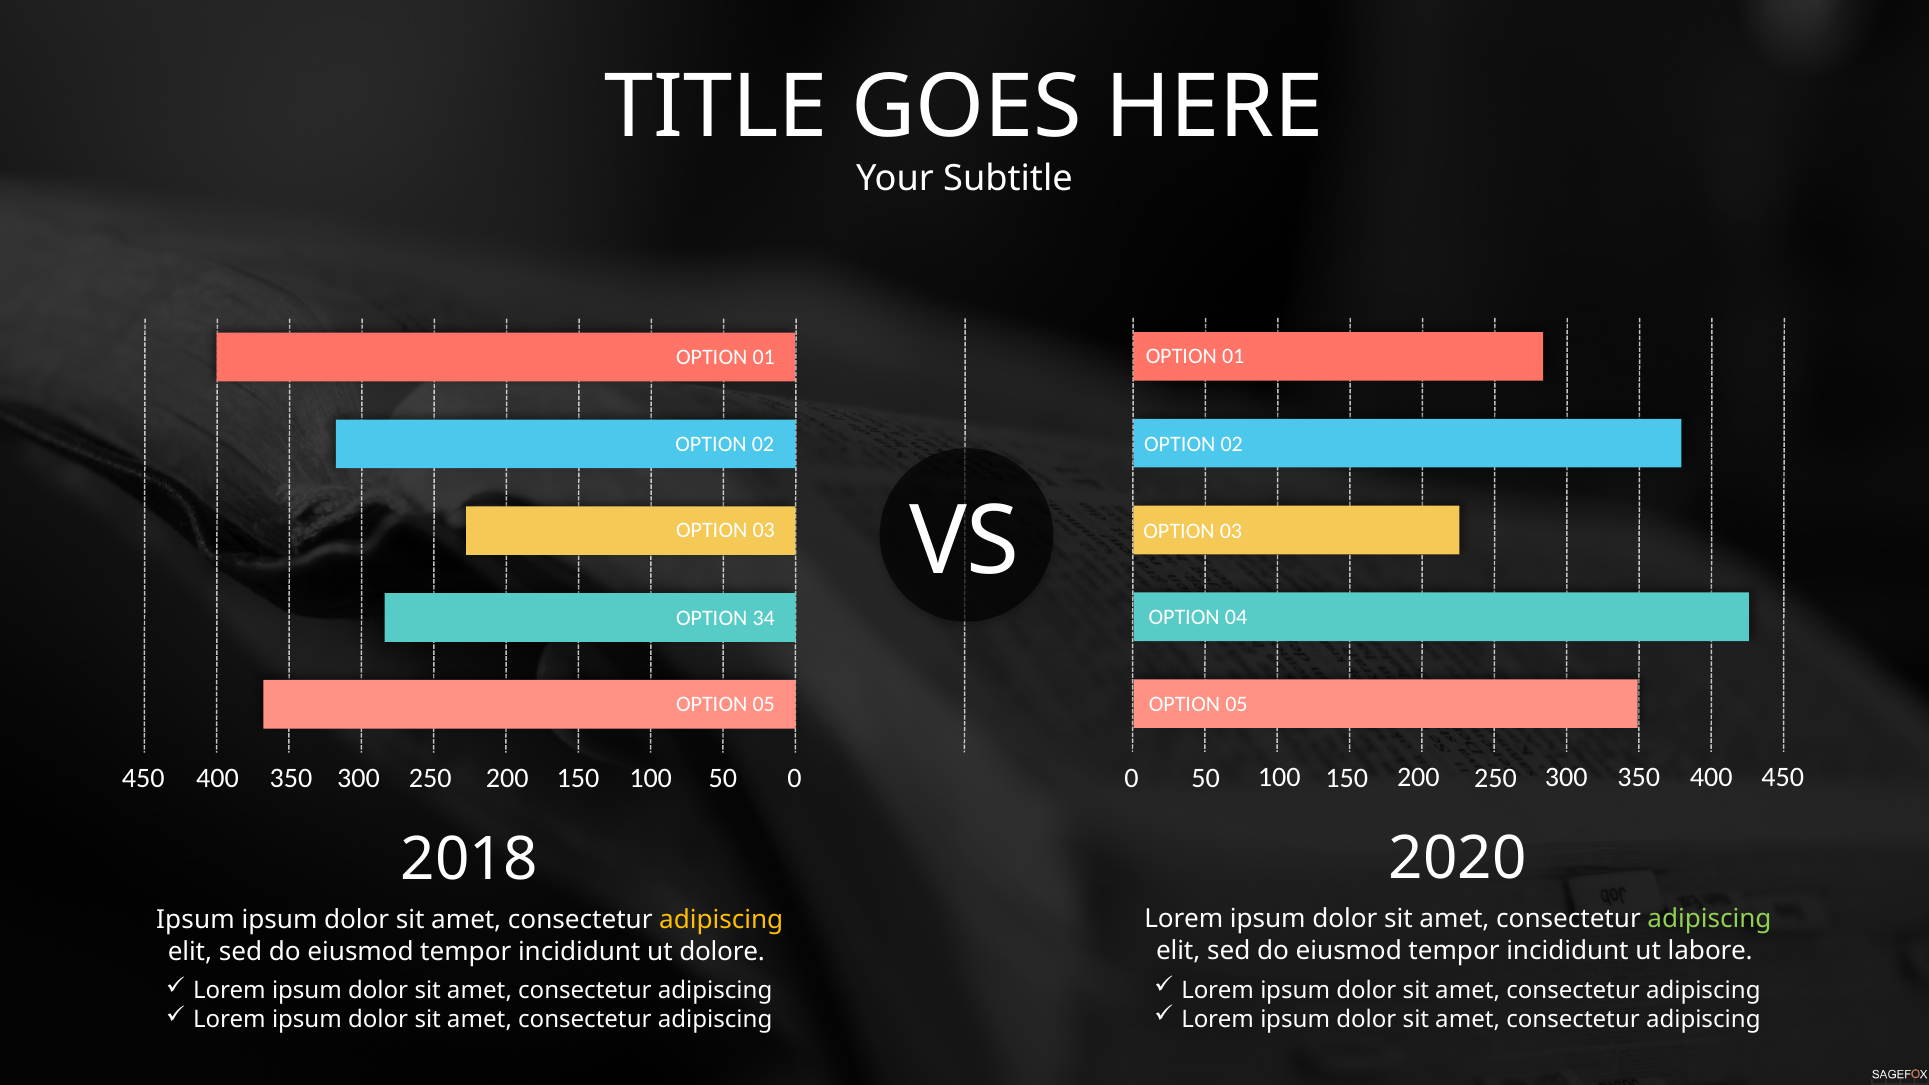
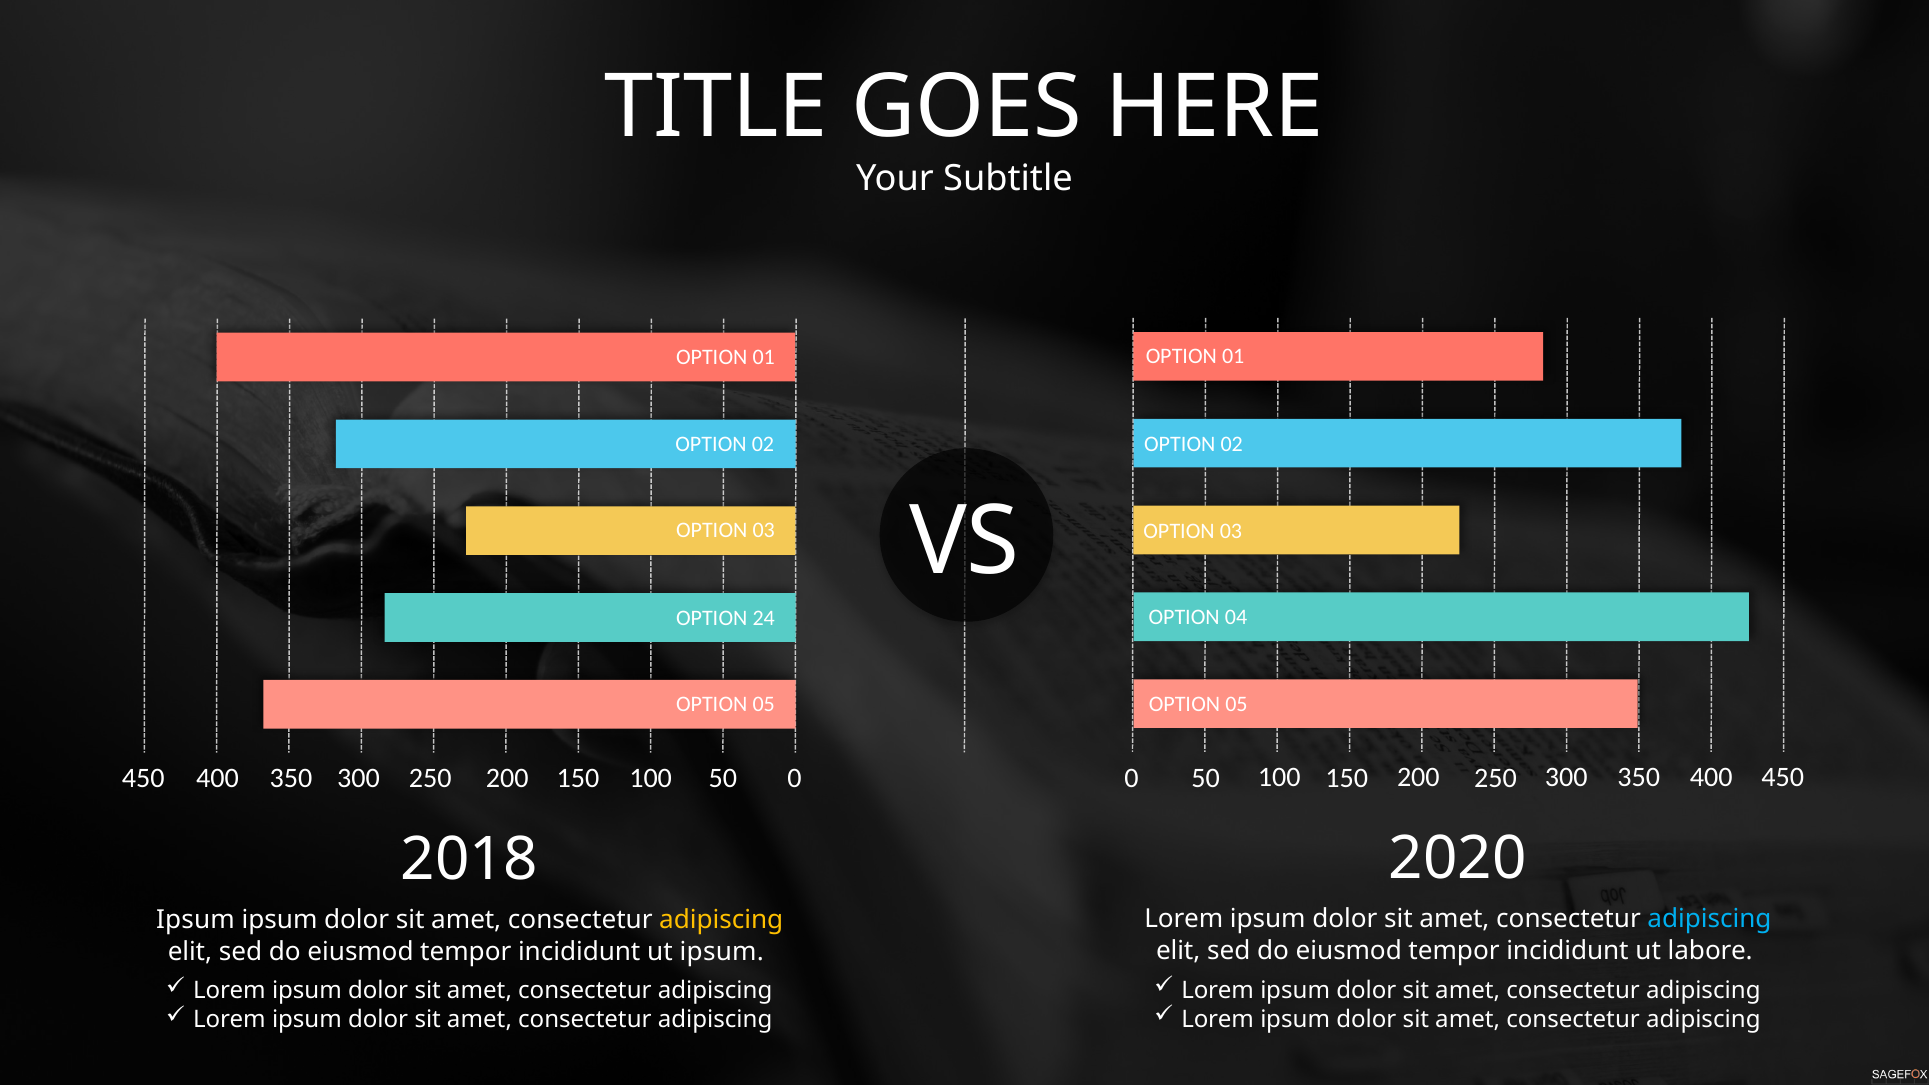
34: 34 -> 24
adipiscing at (1709, 919) colour: light green -> light blue
ut dolore: dolore -> ipsum
